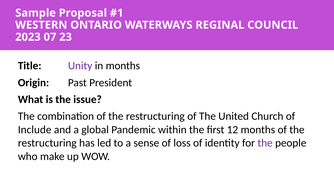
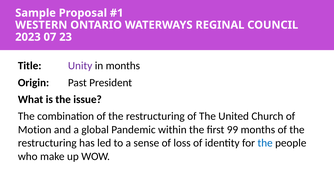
Include: Include -> Motion
12: 12 -> 99
the at (265, 143) colour: purple -> blue
